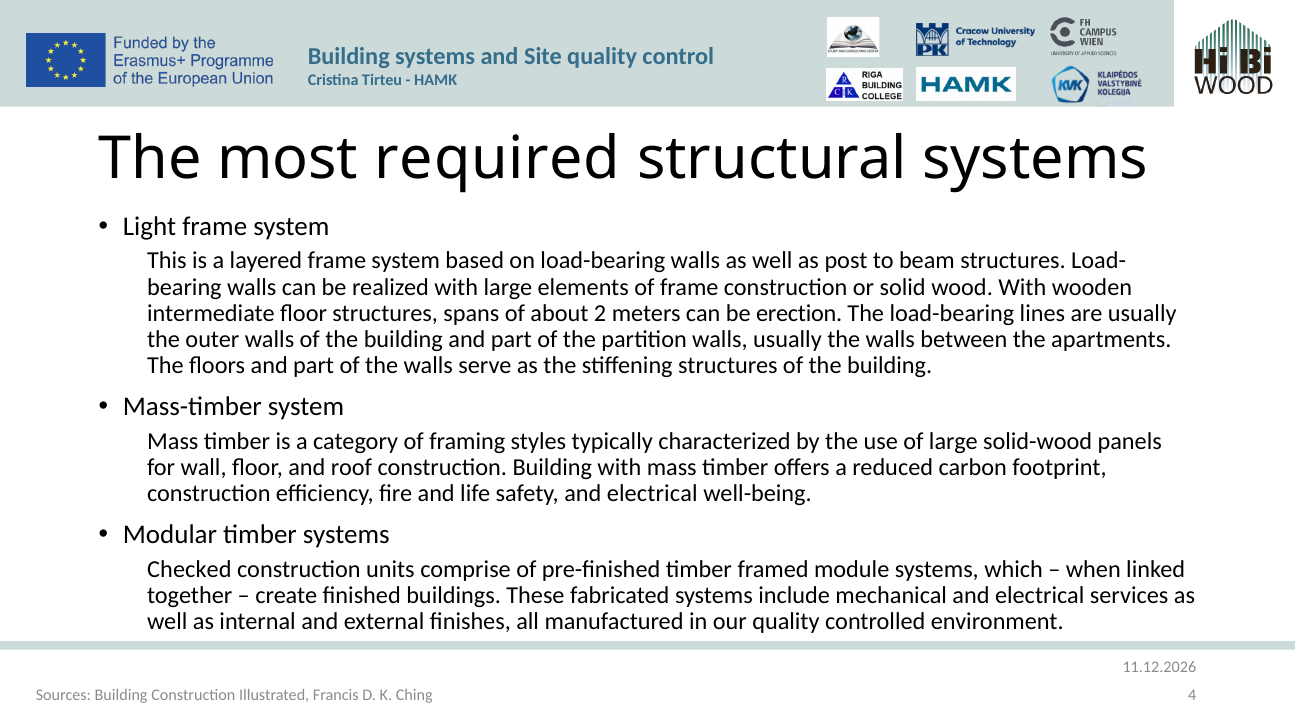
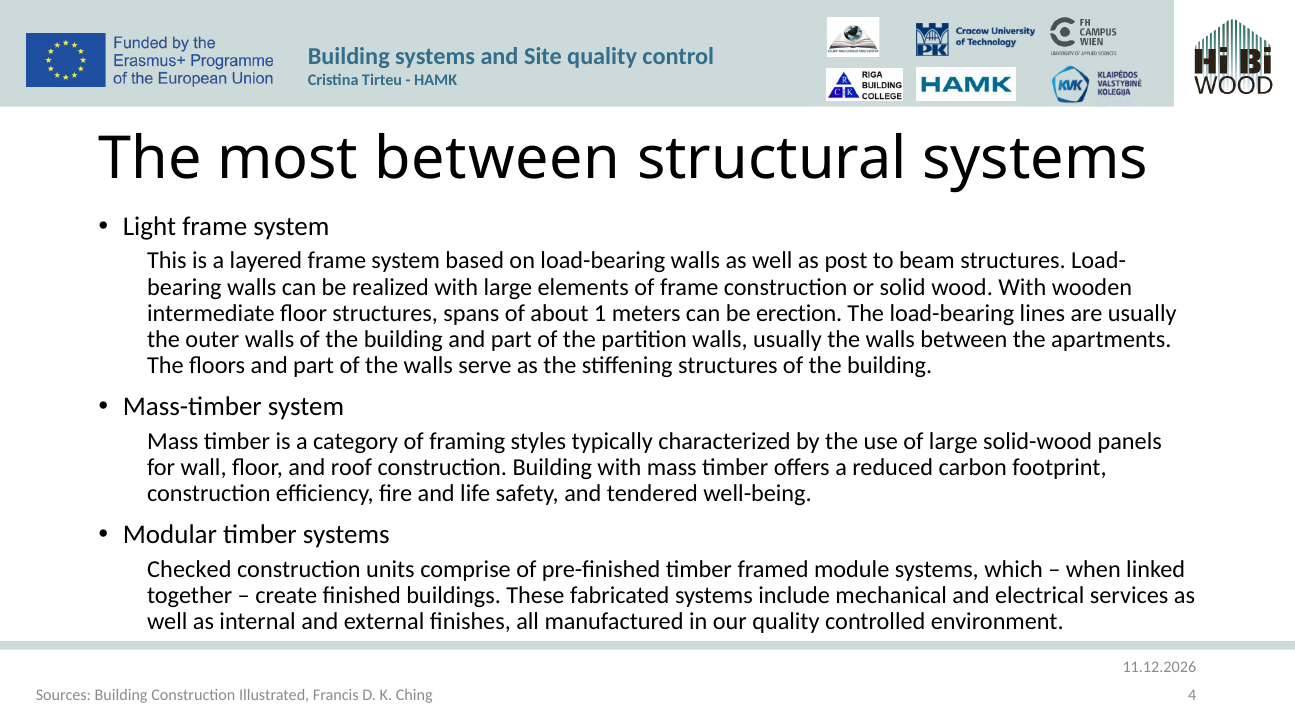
most required: required -> between
2: 2 -> 1
safety and electrical: electrical -> tendered
